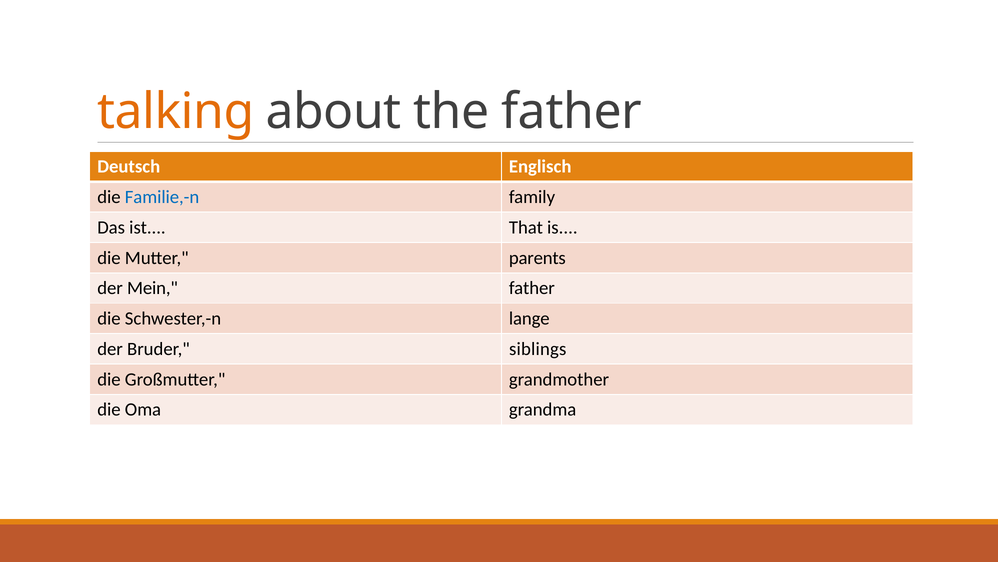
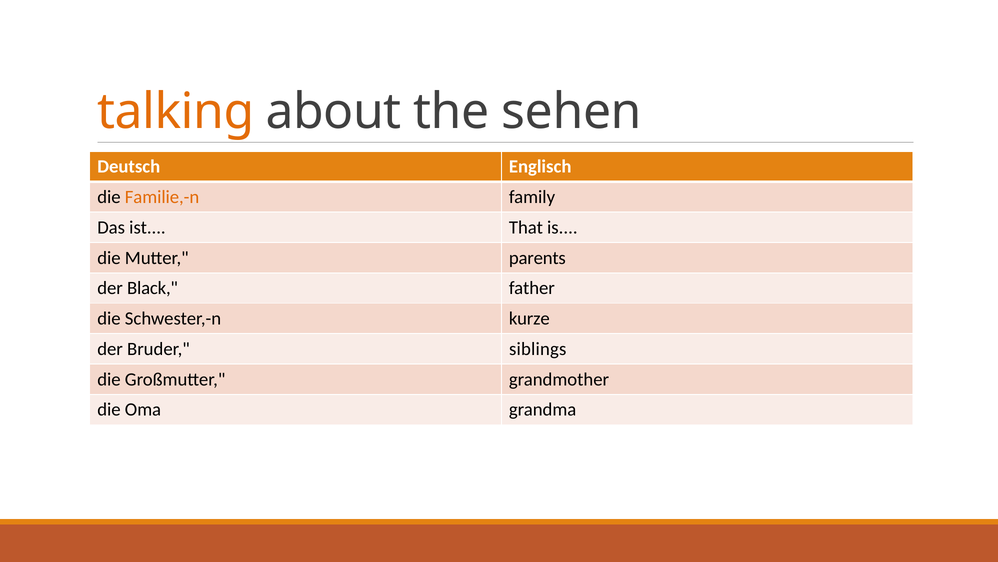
the father: father -> sehen
Familie,-n colour: blue -> orange
Mein: Mein -> Black
lange: lange -> kurze
